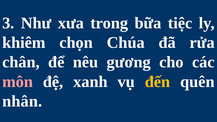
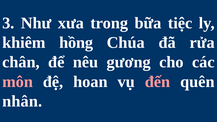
chọn: chọn -> hồng
xanh: xanh -> hoan
đến colour: yellow -> pink
